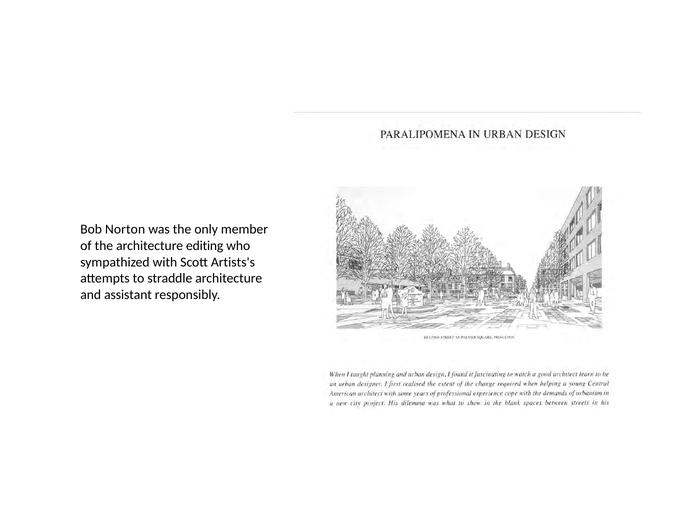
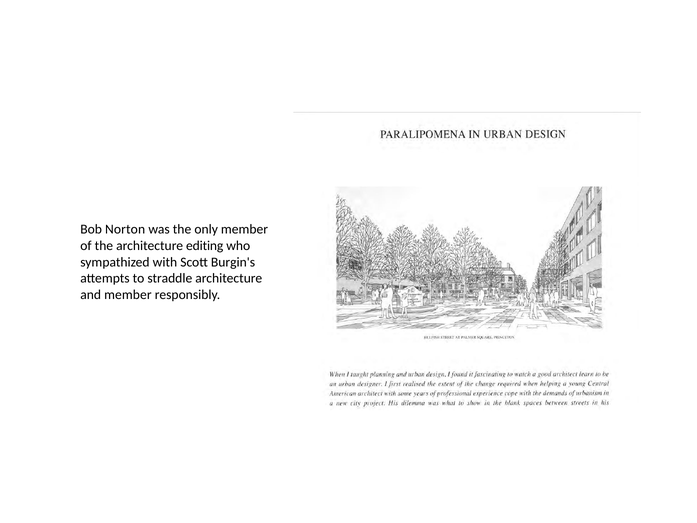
Artists's: Artists's -> Burgin's
and assistant: assistant -> member
